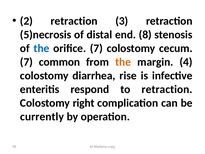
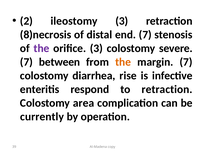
2 retraction: retraction -> ileostomy
5)necrosis: 5)necrosis -> 8)necrosis
end 8: 8 -> 7
the at (41, 48) colour: blue -> purple
orifice 7: 7 -> 3
cecum: cecum -> severe
common: common -> between
margin 4: 4 -> 7
right: right -> area
